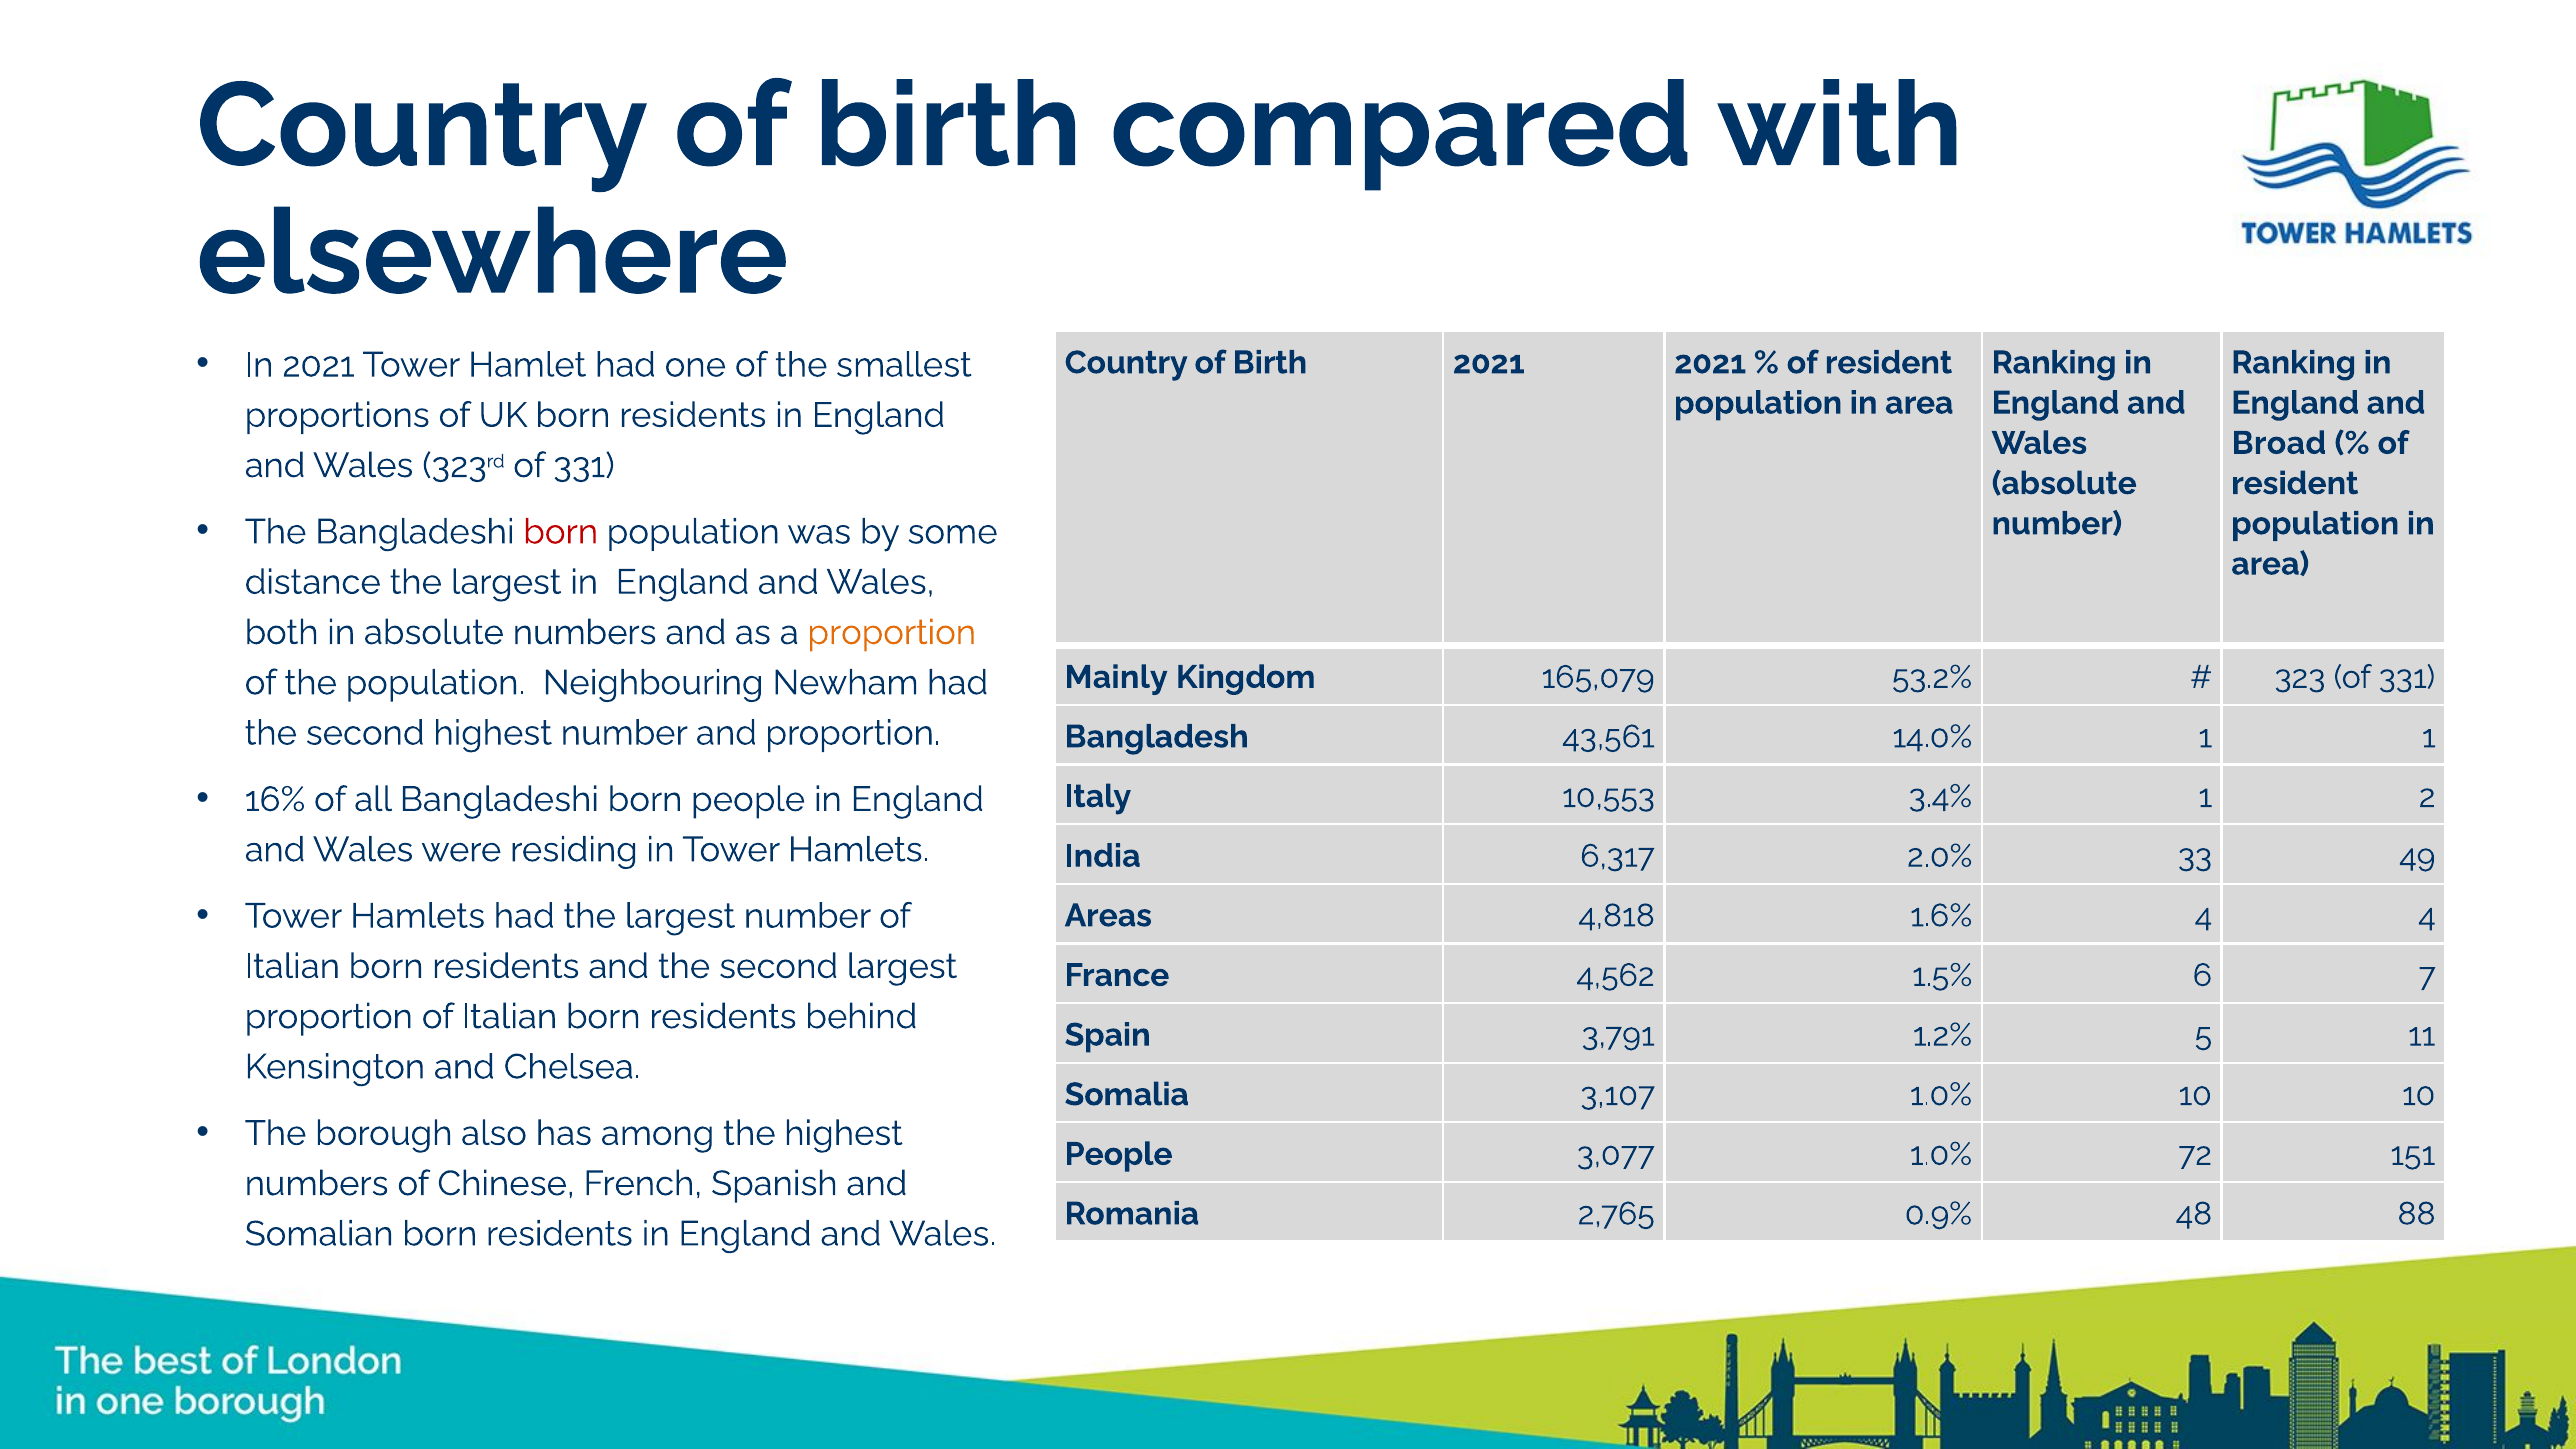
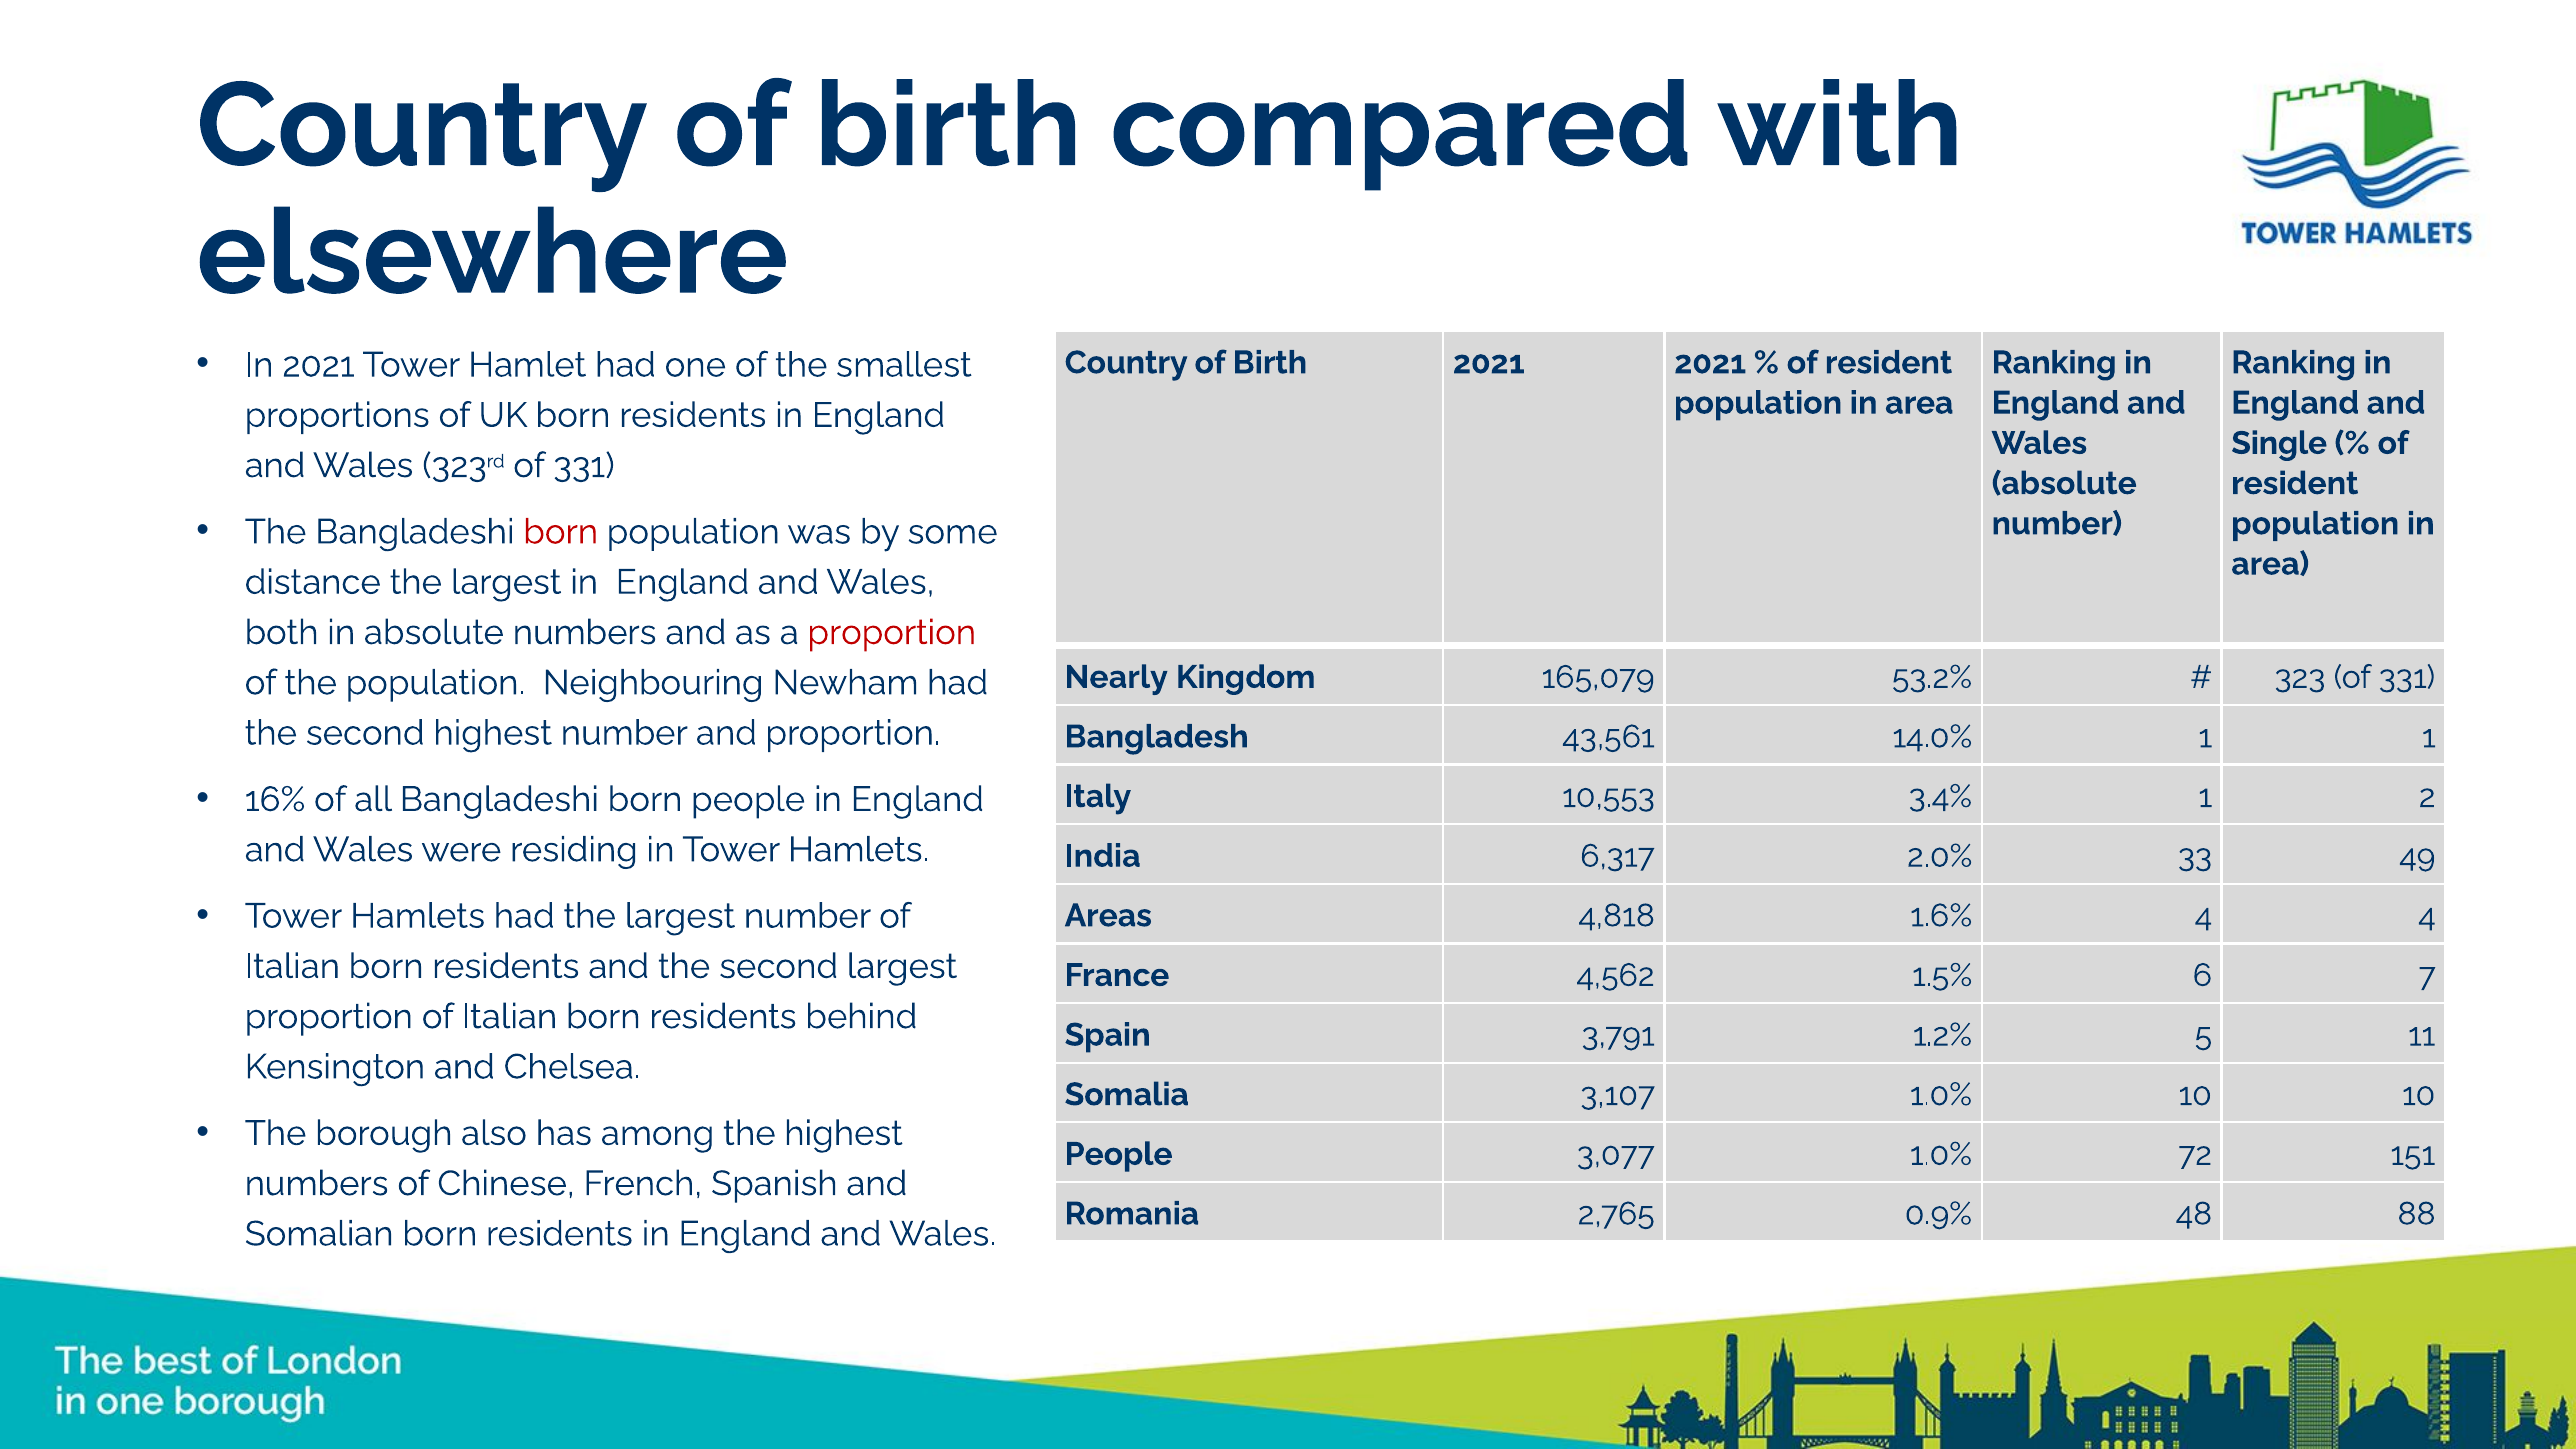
Broad: Broad -> Single
proportion at (892, 632) colour: orange -> red
Mainly: Mainly -> Nearly
